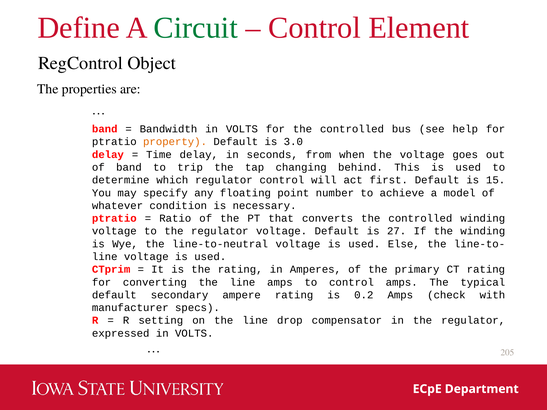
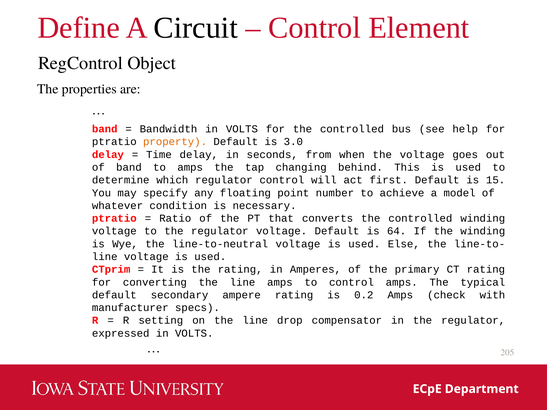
Circuit colour: green -> black
to trip: trip -> amps
27: 27 -> 64
